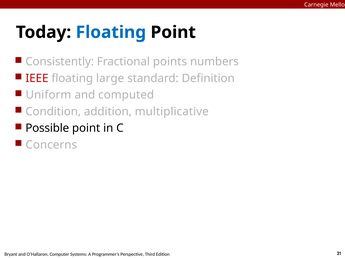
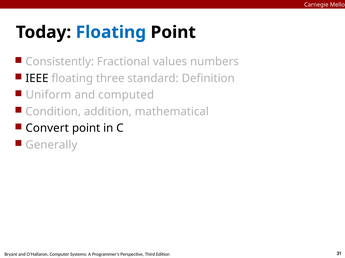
points: points -> values
IEEE colour: red -> black
large: large -> three
multiplicative: multiplicative -> mathematical
Possible: Possible -> Convert
Concerns: Concerns -> Generally
